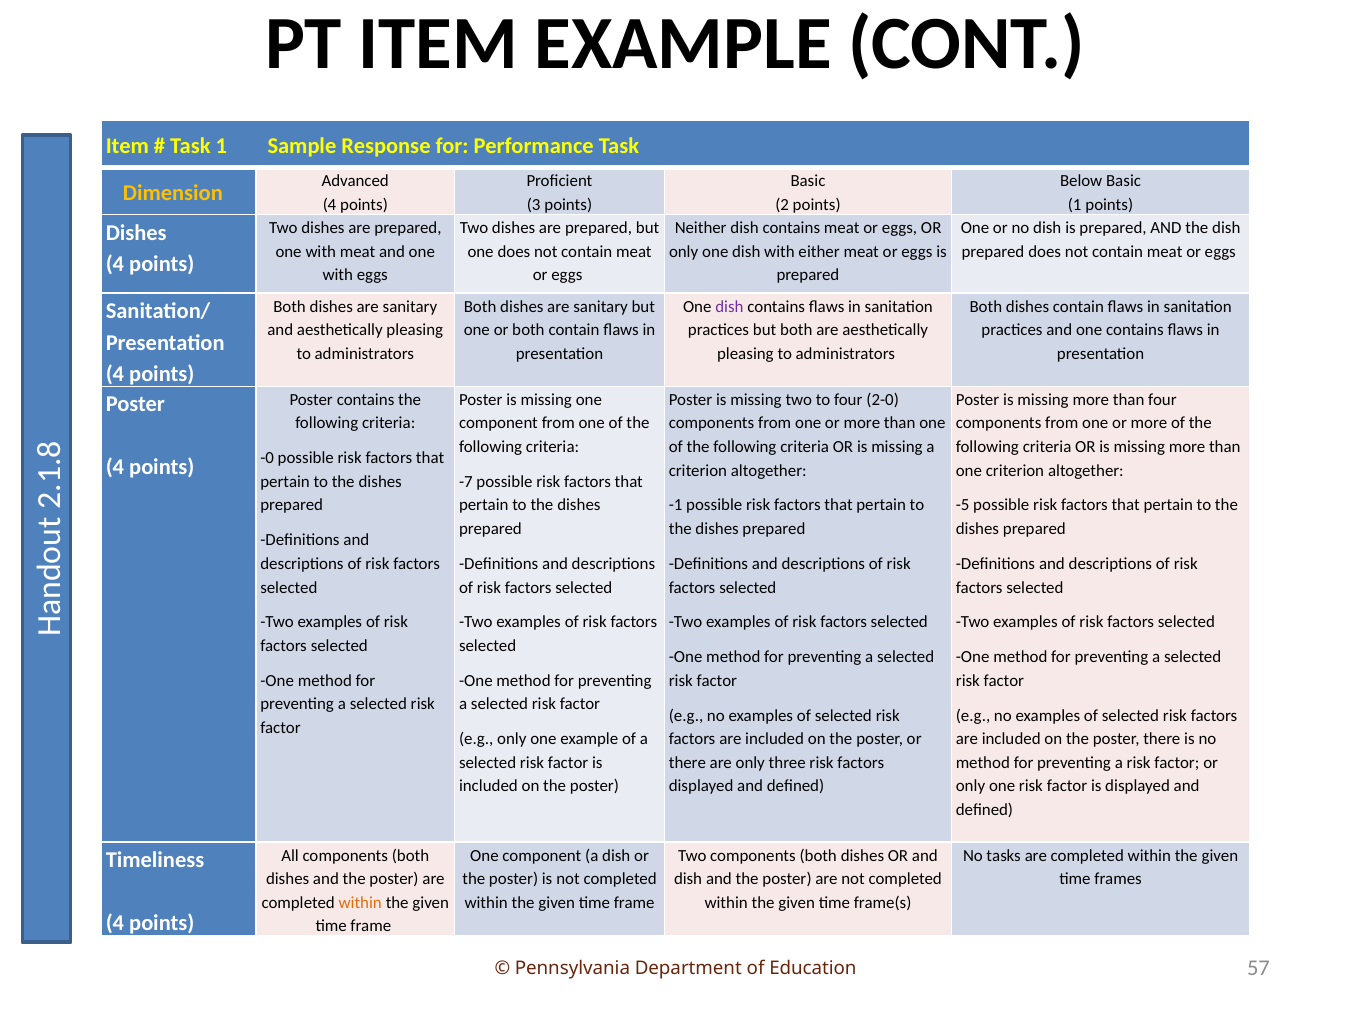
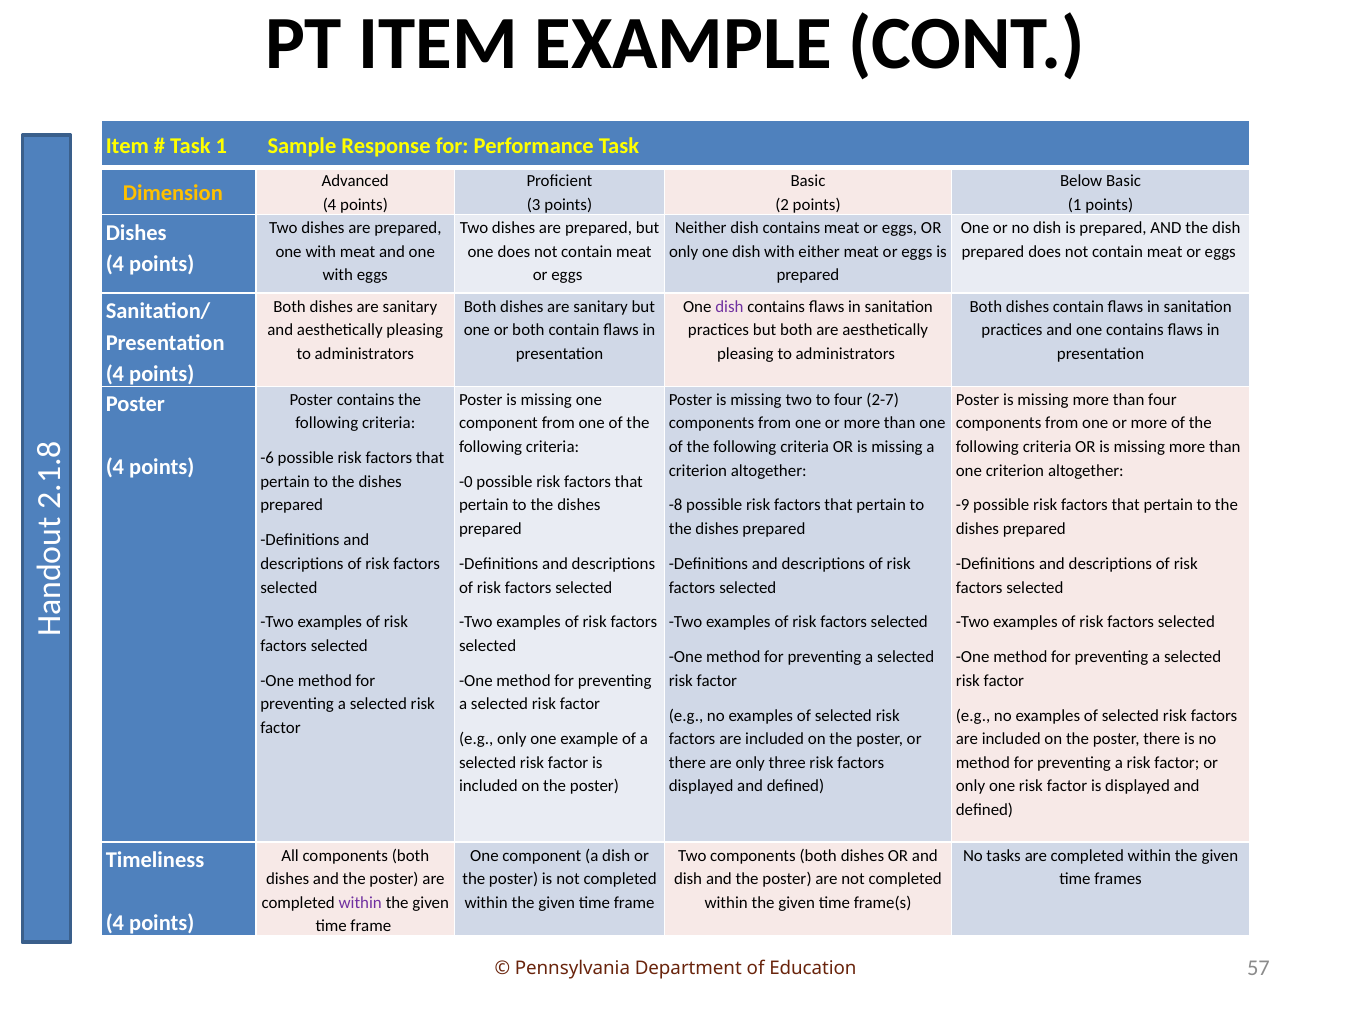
2-0: 2-0 -> 2-7
-0: -0 -> -6
-7: -7 -> -0
-1: -1 -> -8
-5: -5 -> -9
within at (360, 902) colour: orange -> purple
